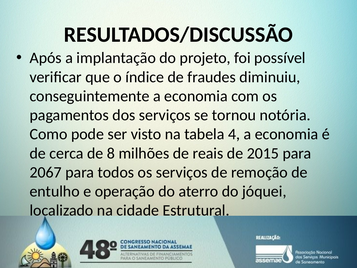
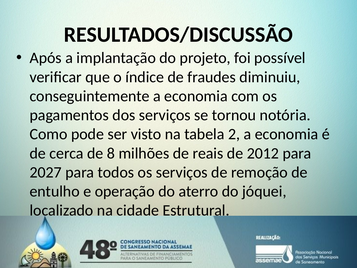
4: 4 -> 2
2015: 2015 -> 2012
2067: 2067 -> 2027
